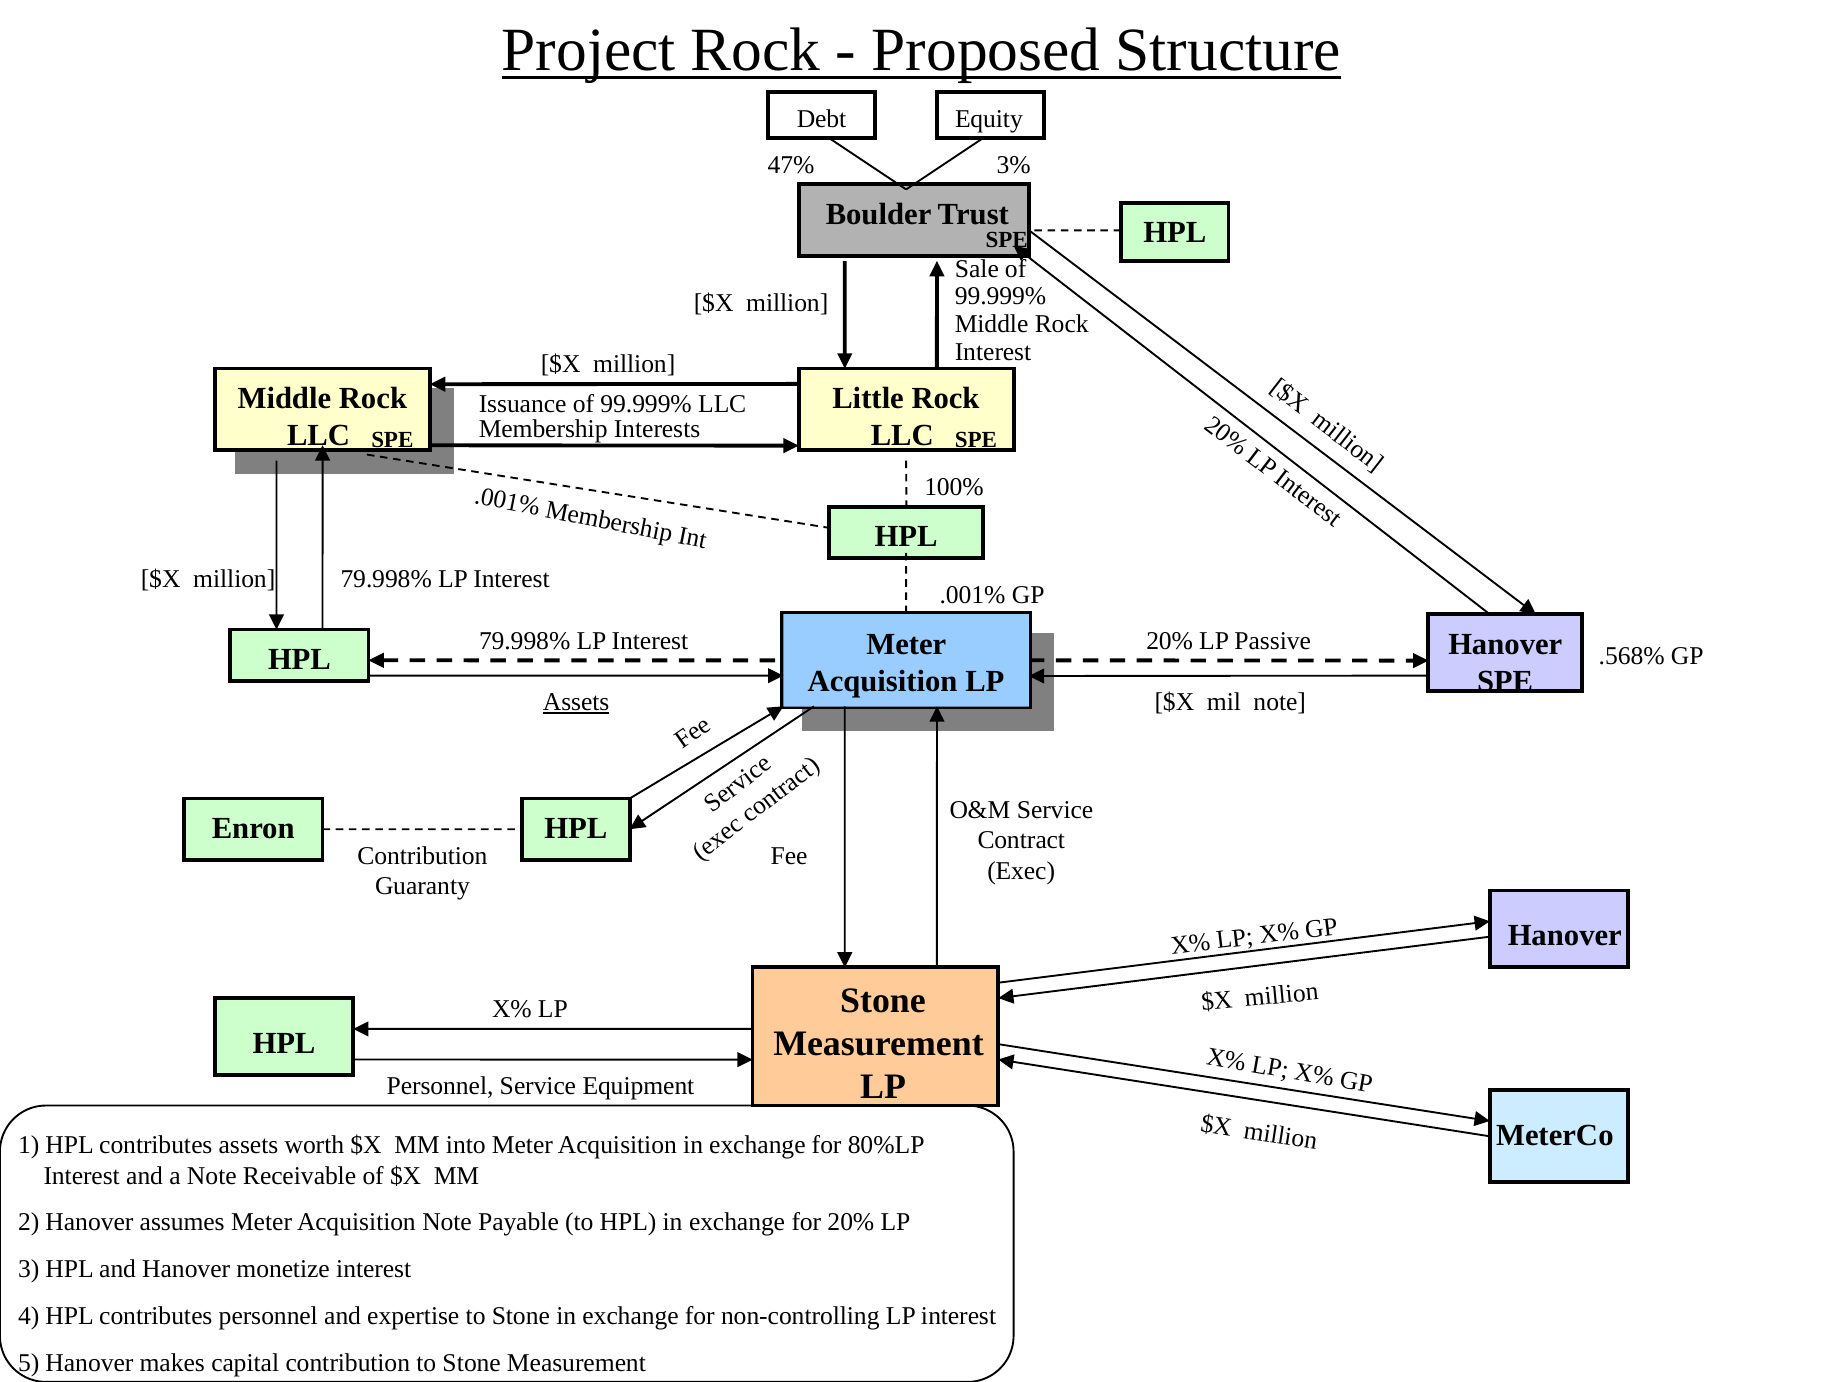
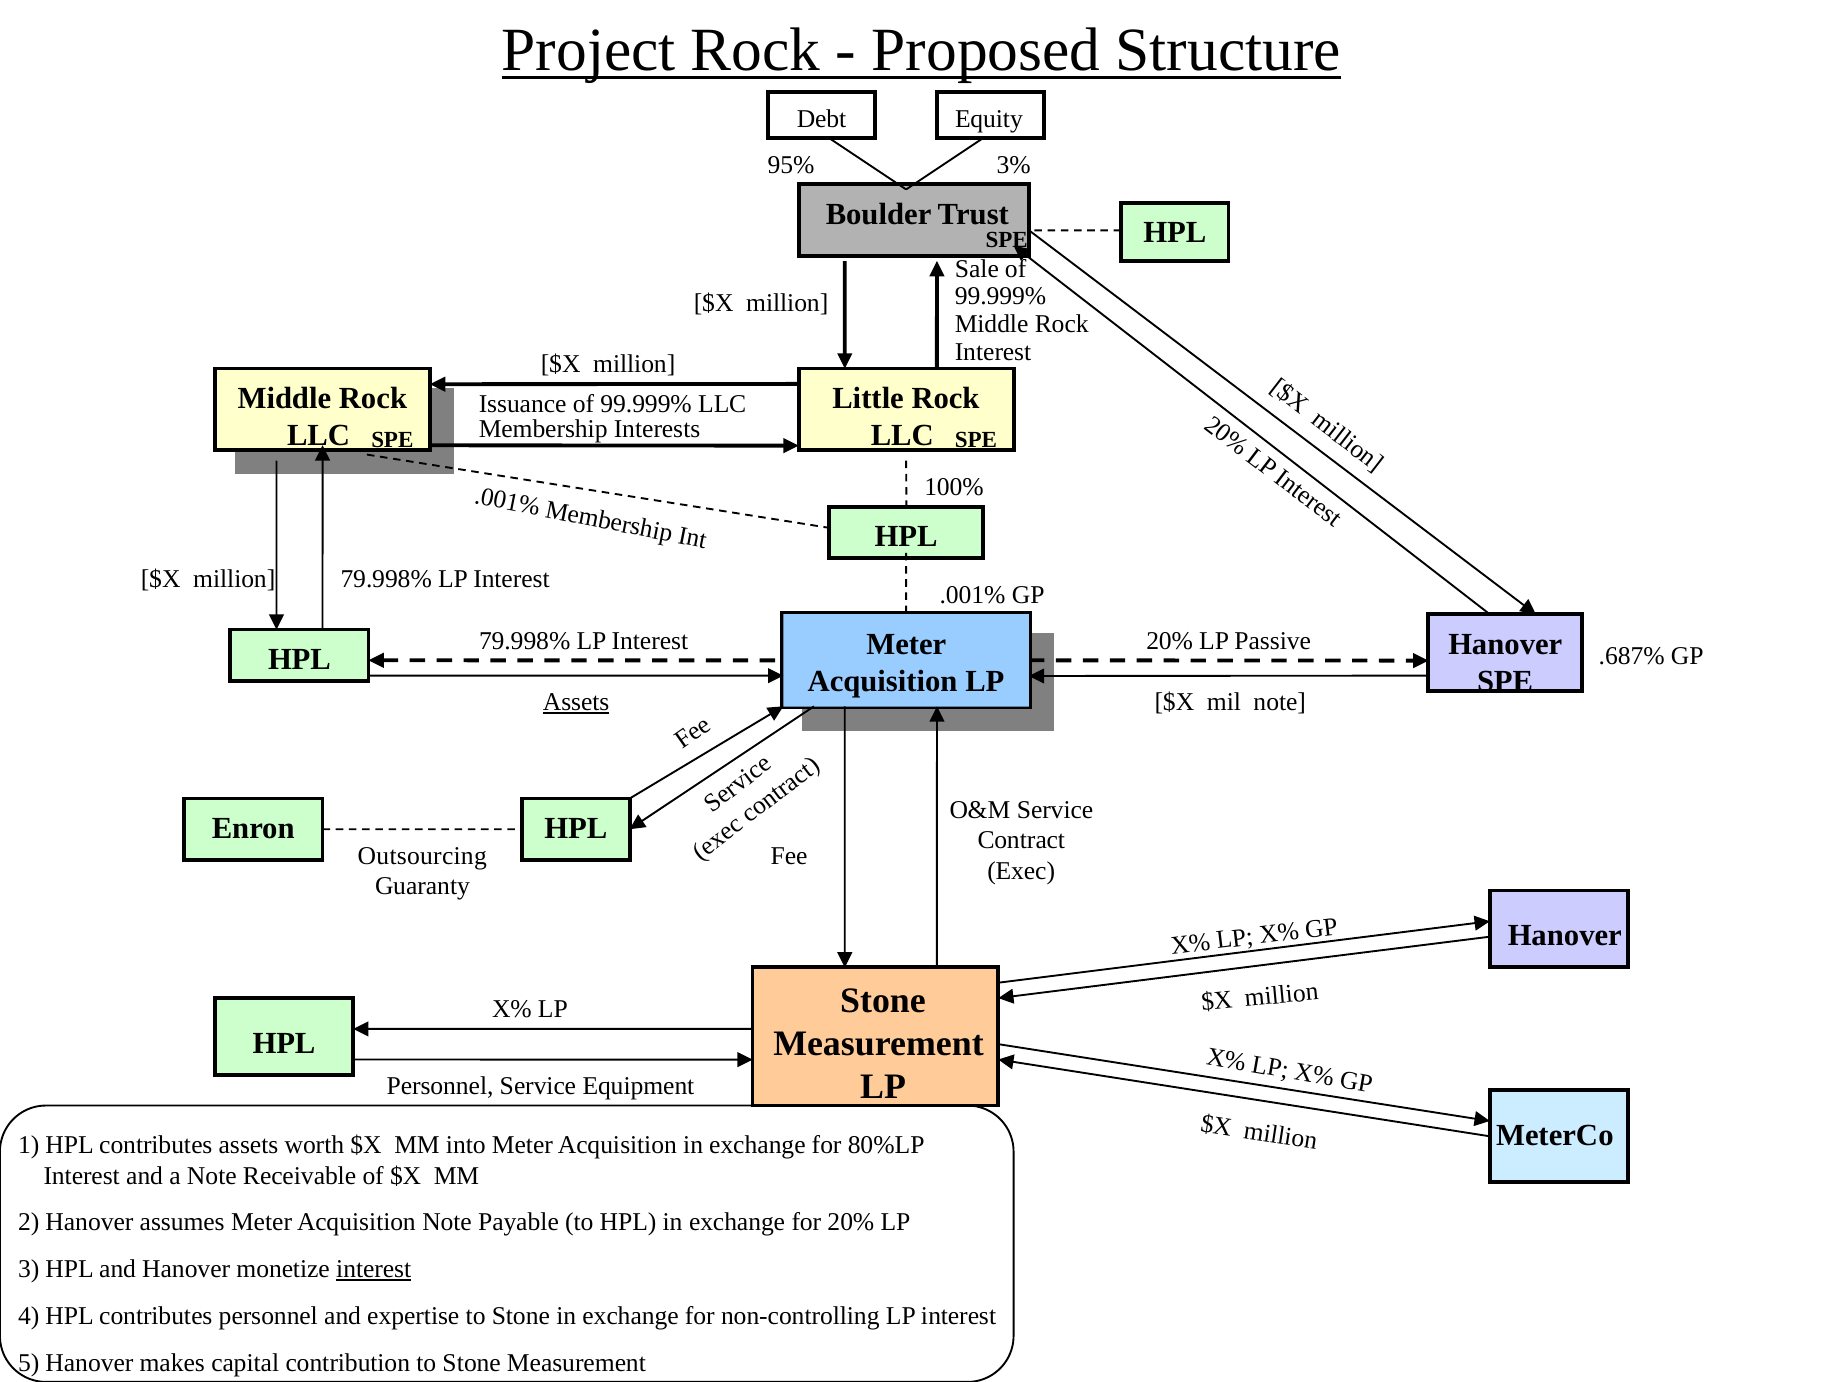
47%: 47% -> 95%
.568%: .568% -> .687%
Contribution at (422, 856): Contribution -> Outsourcing
interest at (374, 1269) underline: none -> present
